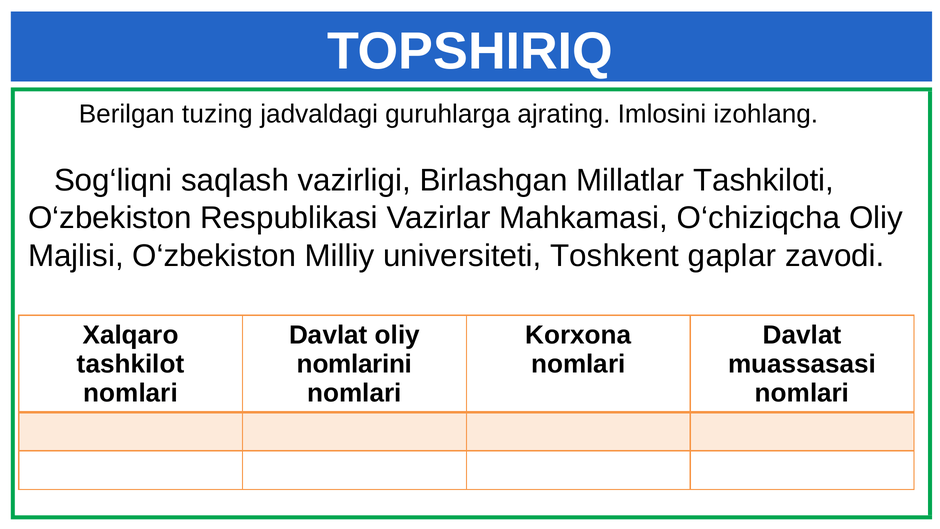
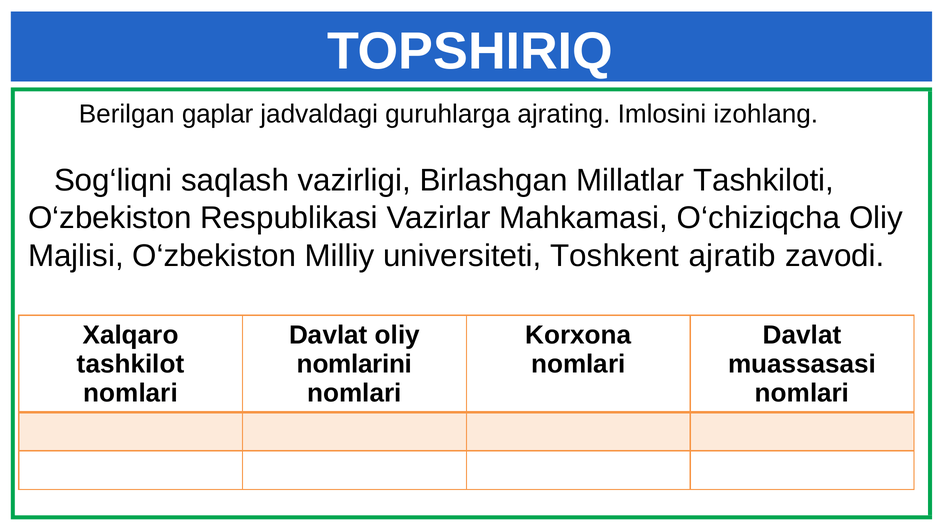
tuzing: tuzing -> gaplar
gaplar: gaplar -> ajratib
